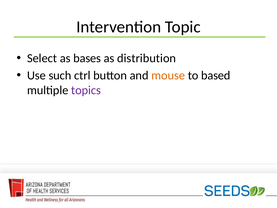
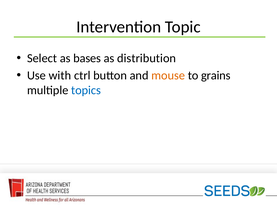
such: such -> with
based: based -> grains
topics colour: purple -> blue
